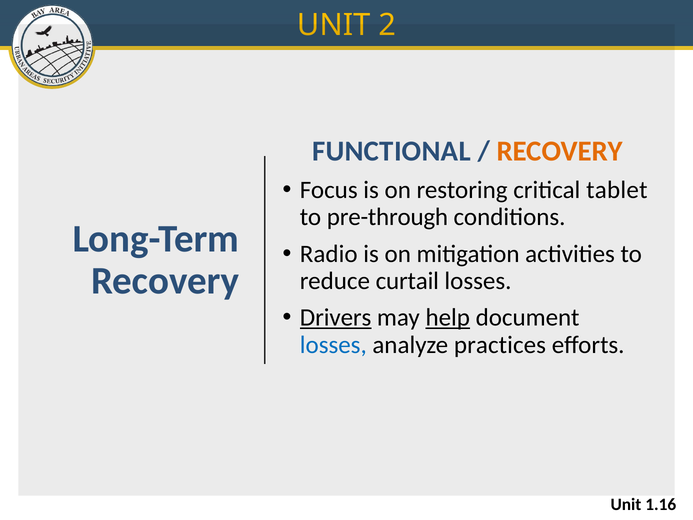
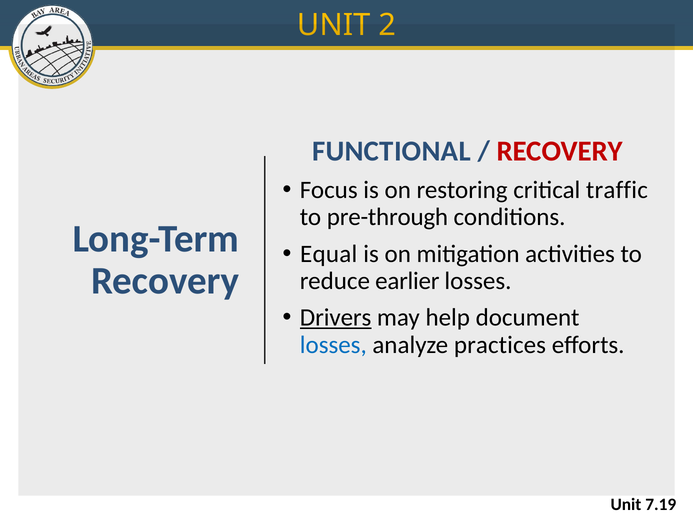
RECOVERY at (560, 151) colour: orange -> red
tablet: tablet -> traffic
Radio: Radio -> Equal
curtail: curtail -> earlier
help underline: present -> none
1.16: 1.16 -> 7.19
